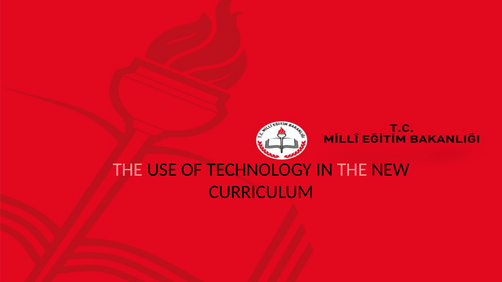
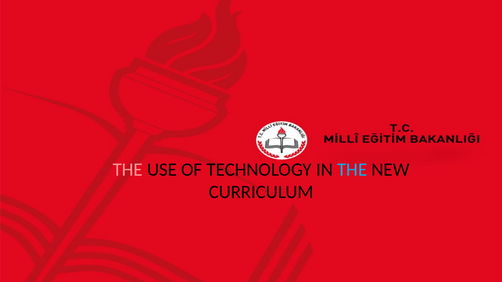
THE at (352, 170) colour: pink -> light blue
